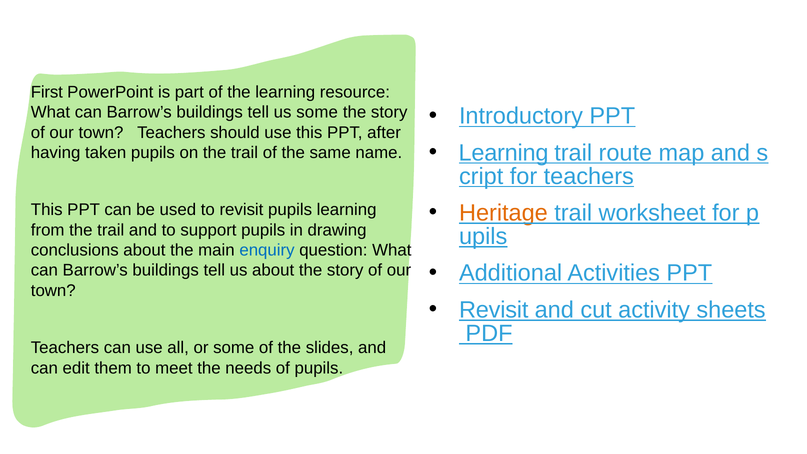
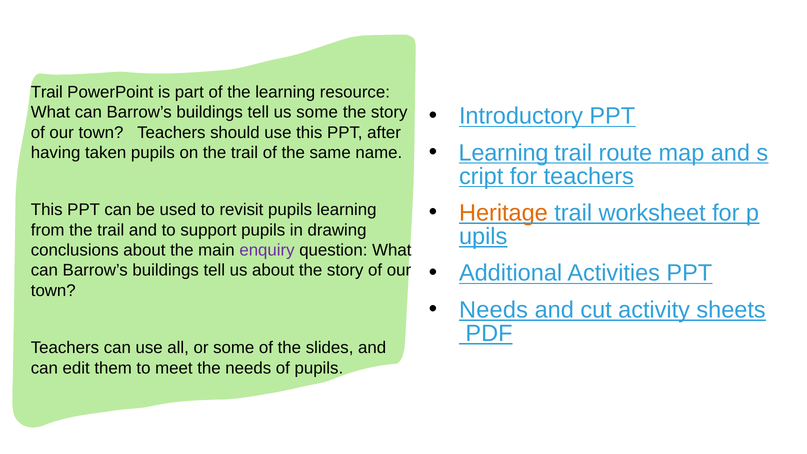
First at (47, 92): First -> Trail
enquiry colour: blue -> purple
Revisit at (494, 310): Revisit -> Needs
